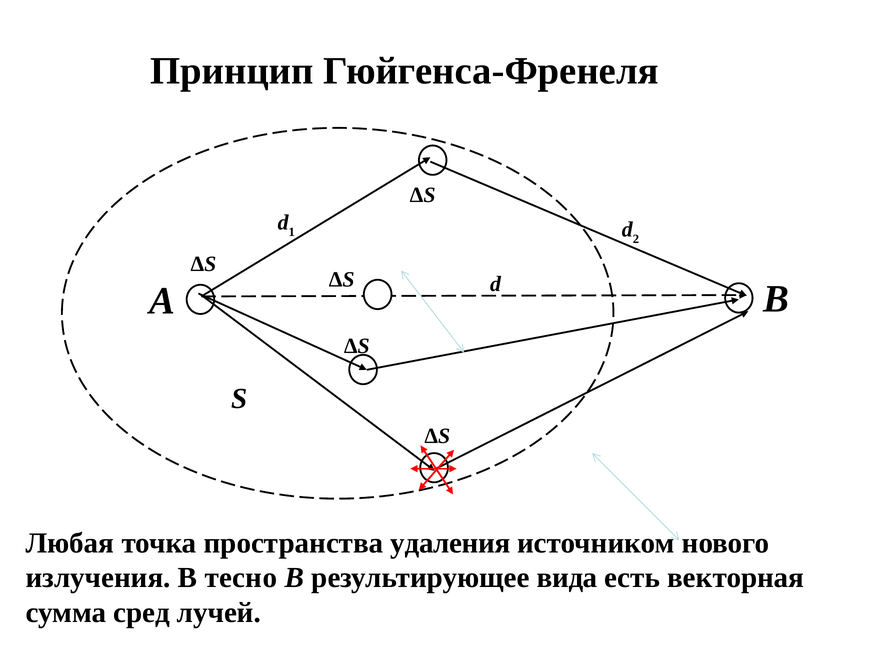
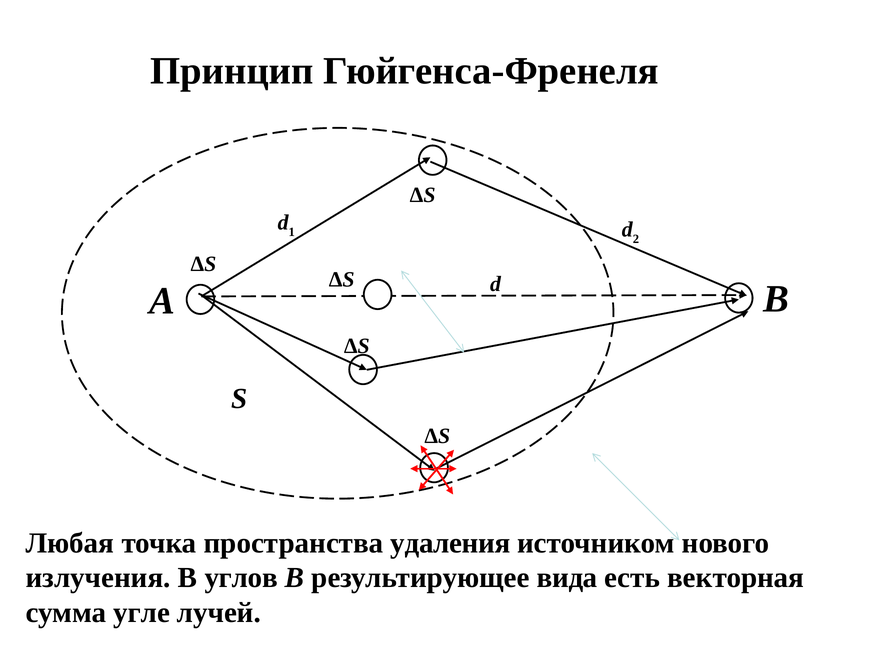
тесно: тесно -> углов
сред: сред -> угле
